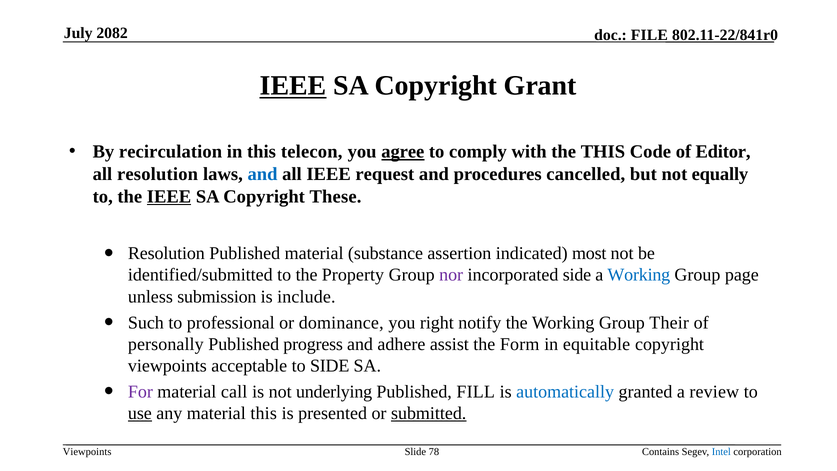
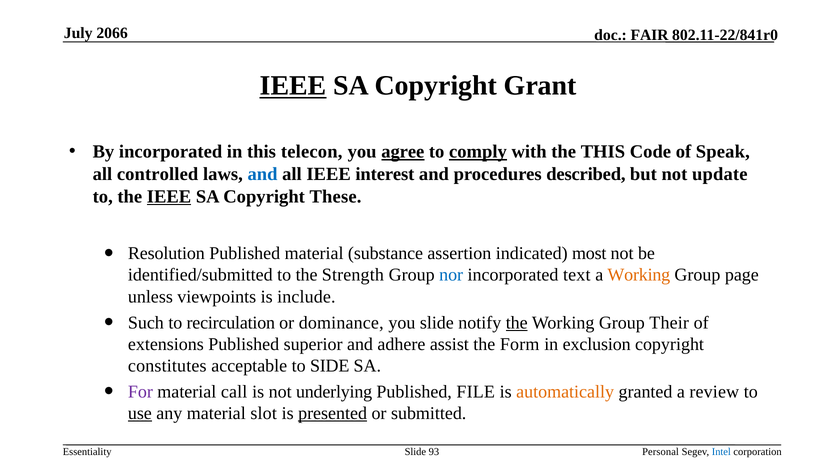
2082: 2082 -> 2066
FILE: FILE -> FAIR
By recirculation: recirculation -> incorporated
comply underline: none -> present
Editor: Editor -> Speak
all resolution: resolution -> controlled
request: request -> interest
cancelled: cancelled -> described
equally: equally -> update
Property: Property -> Strength
nor colour: purple -> blue
incorporated side: side -> text
Working at (639, 275) colour: blue -> orange
submission: submission -> viewpoints
professional: professional -> recirculation
you right: right -> slide
the at (517, 322) underline: none -> present
personally: personally -> extensions
progress: progress -> superior
equitable: equitable -> exclusion
viewpoints at (167, 366): viewpoints -> constitutes
FILL: FILL -> FILE
automatically colour: blue -> orange
material this: this -> slot
presented underline: none -> present
submitted underline: present -> none
Viewpoints at (87, 452): Viewpoints -> Essentiality
78: 78 -> 93
Contains: Contains -> Personal
